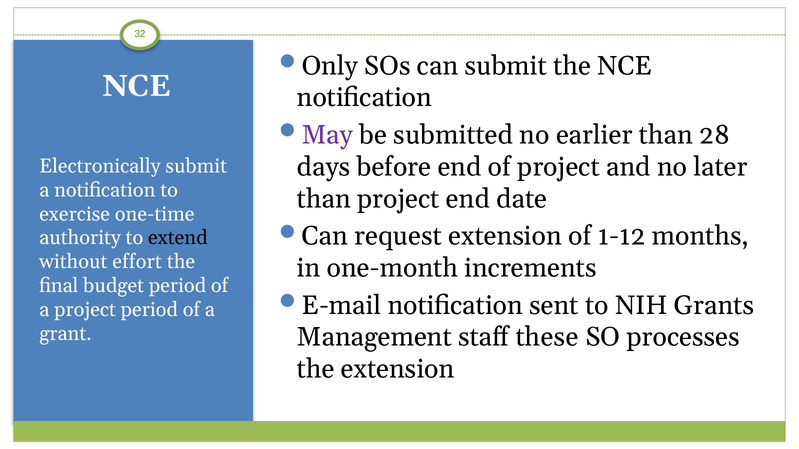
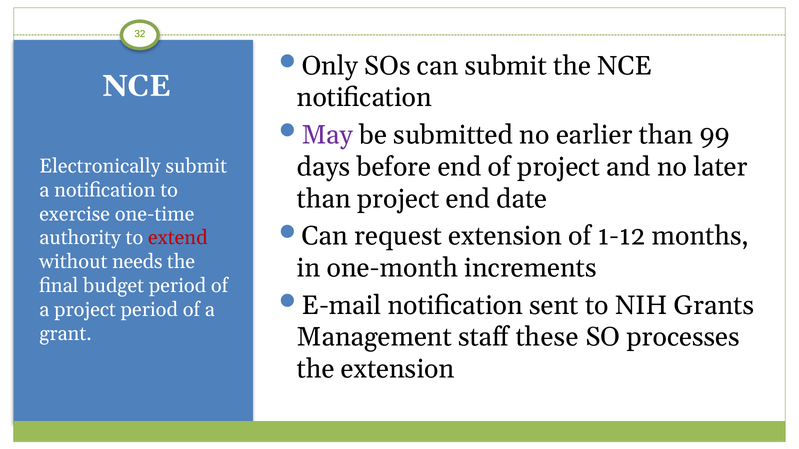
28: 28 -> 99
extend colour: black -> red
effort: effort -> needs
